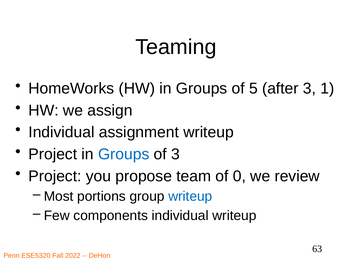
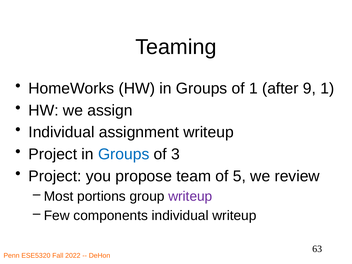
of 5: 5 -> 1
after 3: 3 -> 9
0: 0 -> 5
writeup at (190, 196) colour: blue -> purple
